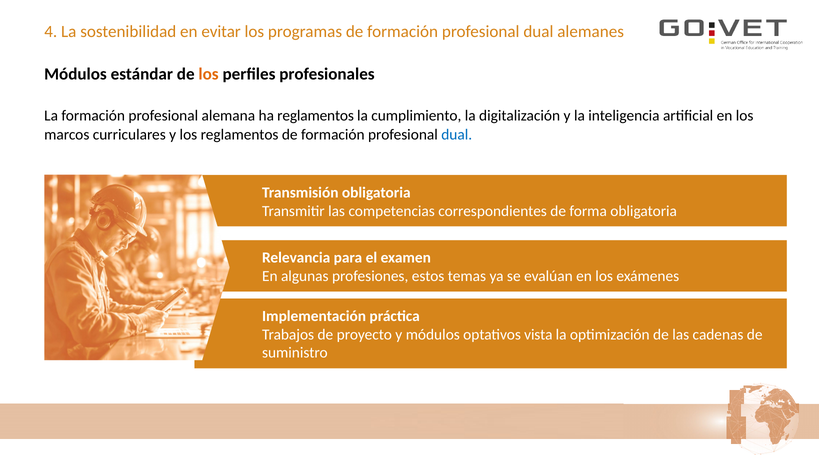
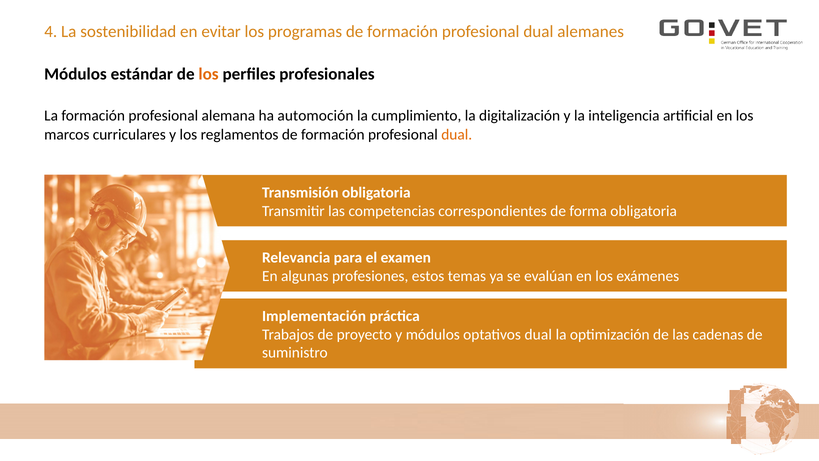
ha reglamentos: reglamentos -> automoción
dual at (457, 135) colour: blue -> orange
optativos vista: vista -> dual
